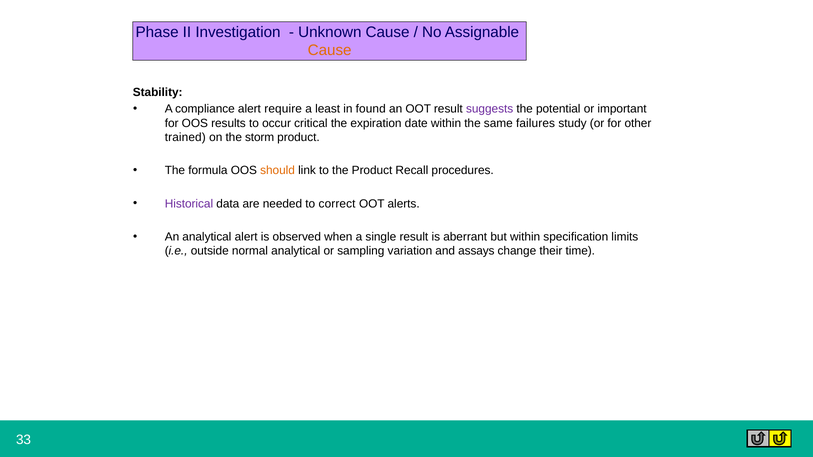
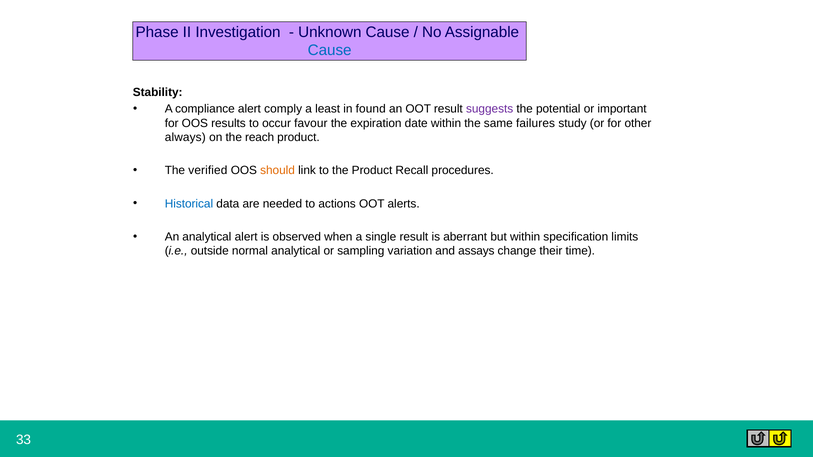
Cause at (330, 50) colour: orange -> blue
require: require -> comply
critical: critical -> favour
trained: trained -> always
storm: storm -> reach
formula: formula -> verified
Historical colour: purple -> blue
correct: correct -> actions
